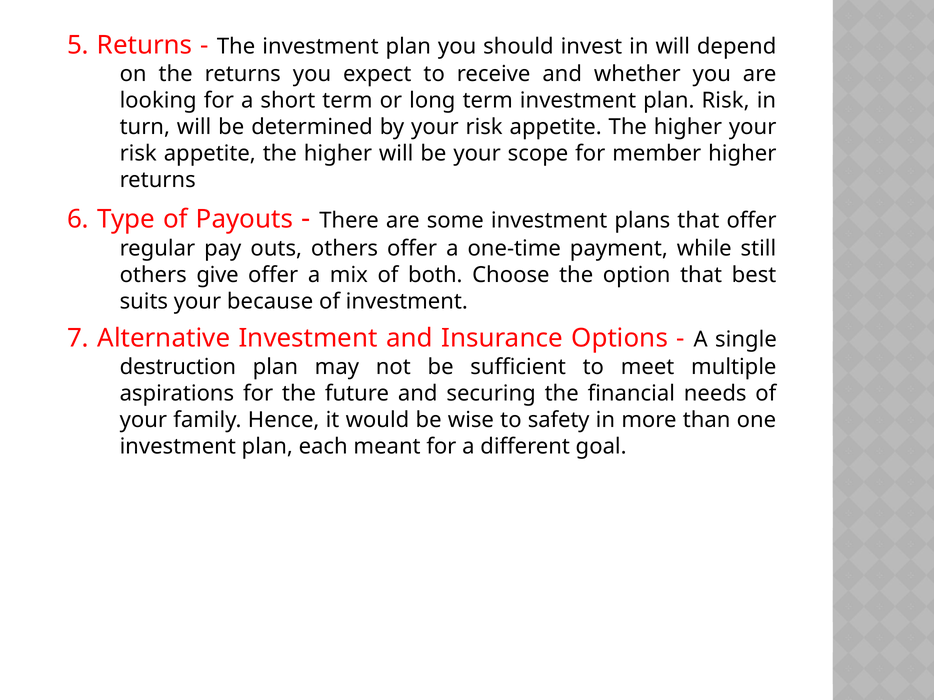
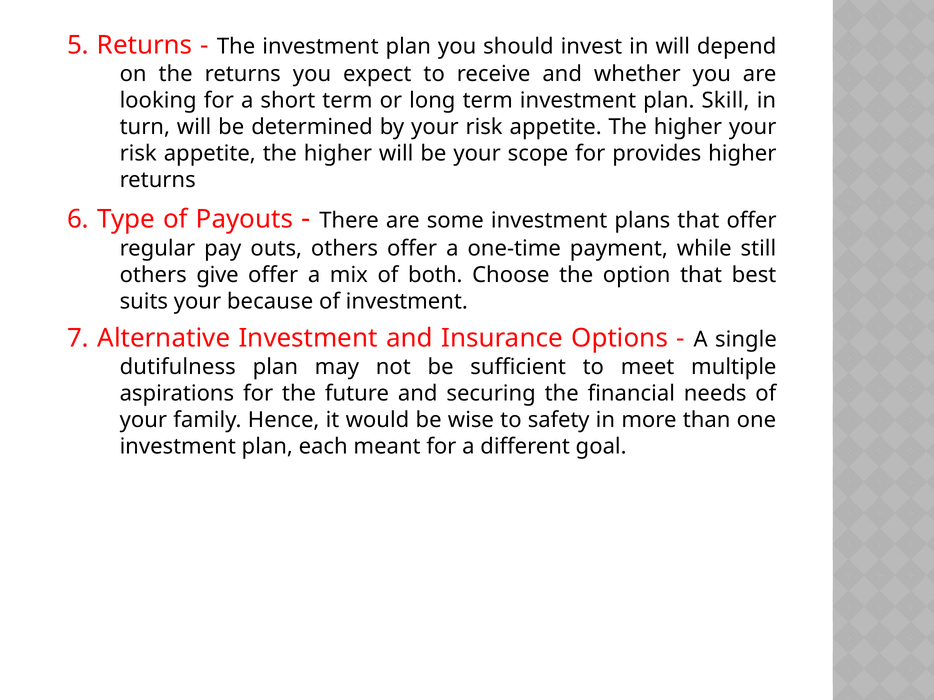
plan Risk: Risk -> Skill
member: member -> provides
destruction: destruction -> dutifulness
